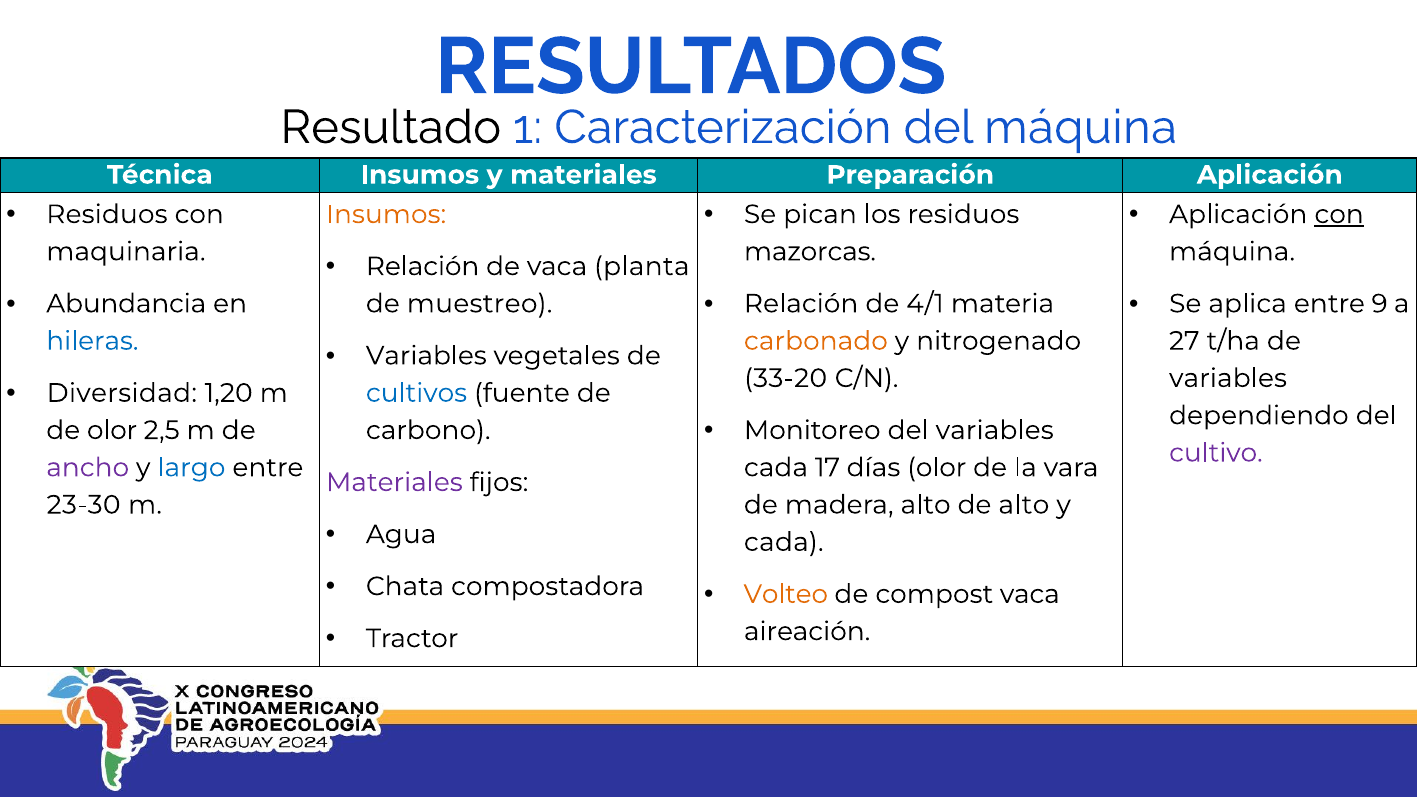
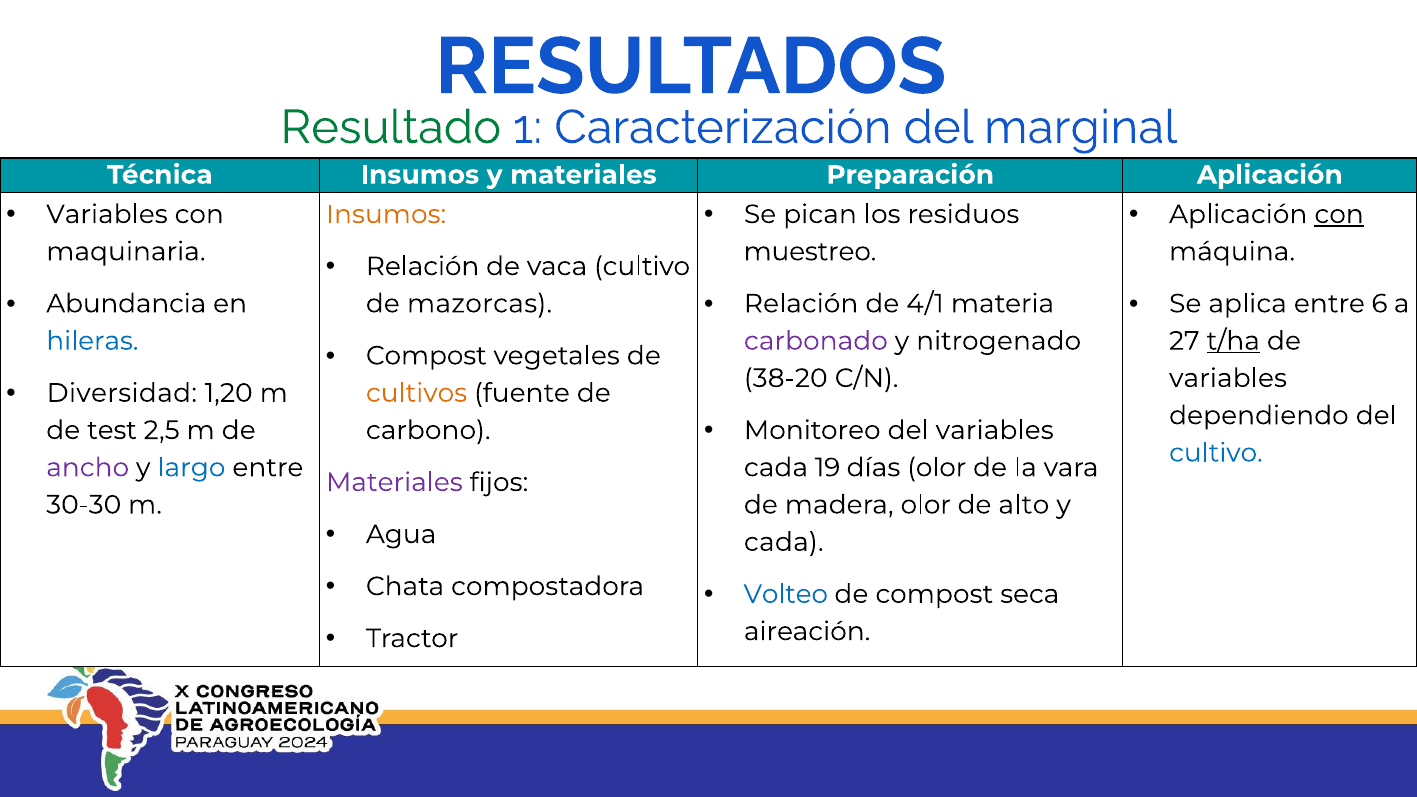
Resultado colour: black -> green
del máquina: máquina -> marginal
Residuos at (107, 214): Residuos -> Variables
mazorcas: mazorcas -> muestreo
vaca planta: planta -> cultivo
9: 9 -> 6
muestreo: muestreo -> mazorcas
carbonado colour: orange -> purple
t/ha underline: none -> present
Variables at (426, 356): Variables -> Compost
33-20: 33-20 -> 38-20
cultivos colour: blue -> orange
de olor: olor -> test
cultivo at (1216, 453) colour: purple -> blue
17: 17 -> 19
23-30: 23-30 -> 30-30
madera alto: alto -> olor
Volteo colour: orange -> blue
compost vaca: vaca -> seca
